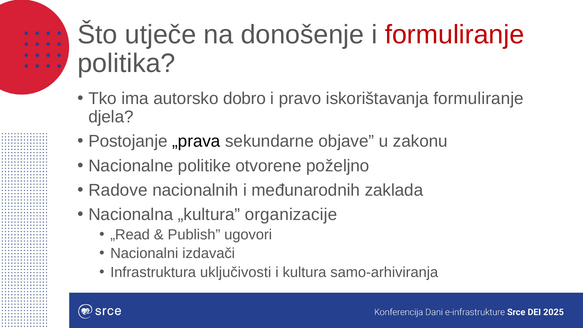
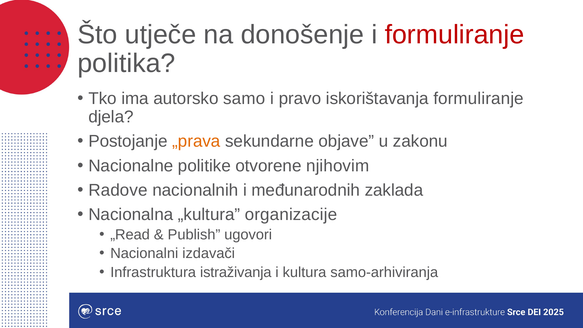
dobro: dobro -> samo
„prava colour: black -> orange
poželjno: poželjno -> njihovim
uključivosti: uključivosti -> istraživanja
